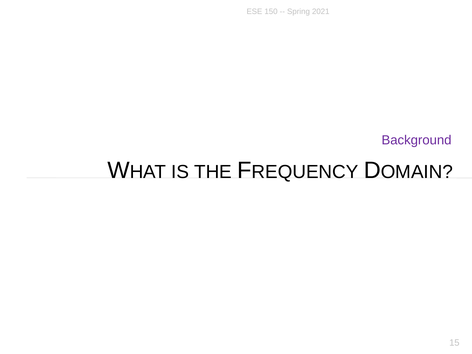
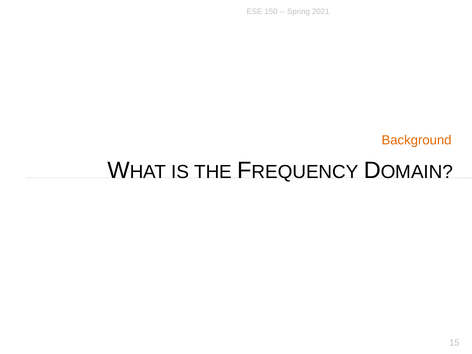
Background colour: purple -> orange
